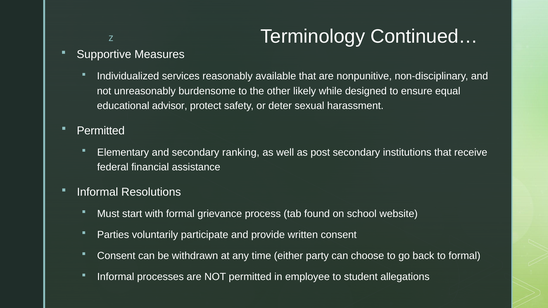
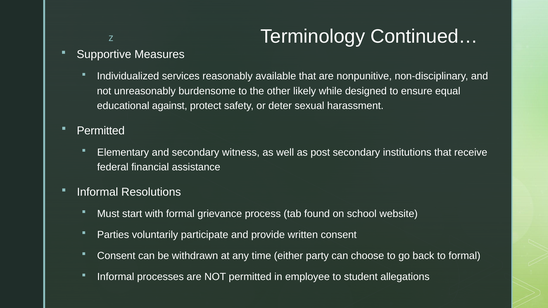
advisor: advisor -> against
ranking: ranking -> witness
